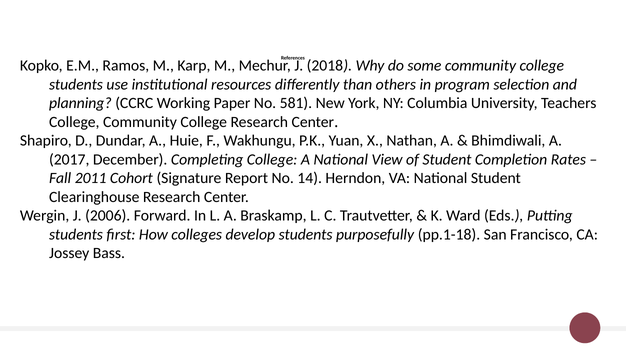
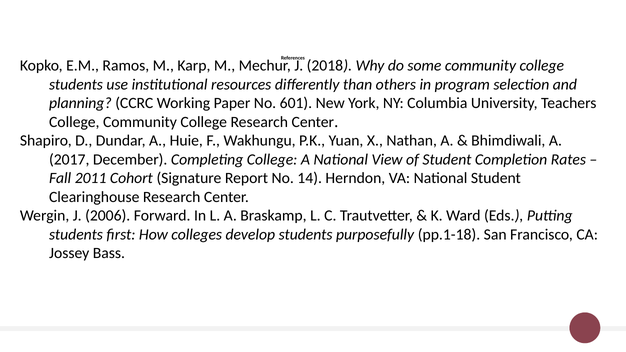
581: 581 -> 601
